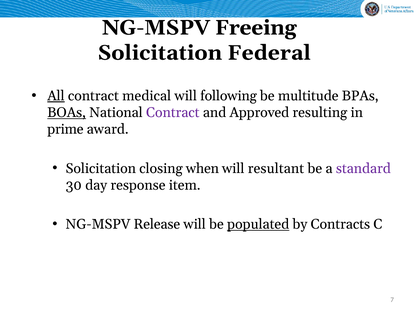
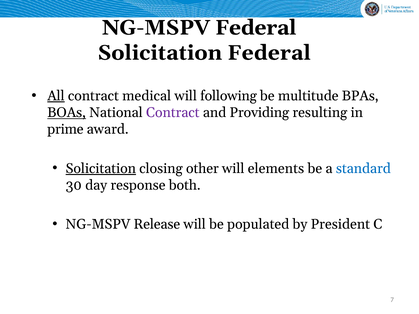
NG-MSPV Freeing: Freeing -> Federal
Approved: Approved -> Providing
Solicitation at (101, 169) underline: none -> present
when: when -> other
resultant: resultant -> elements
standard colour: purple -> blue
item: item -> both
populated underline: present -> none
Contracts: Contracts -> President
